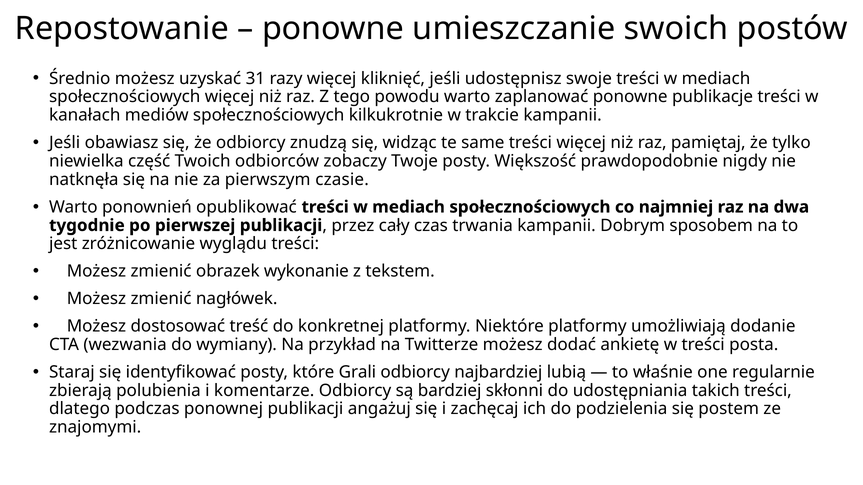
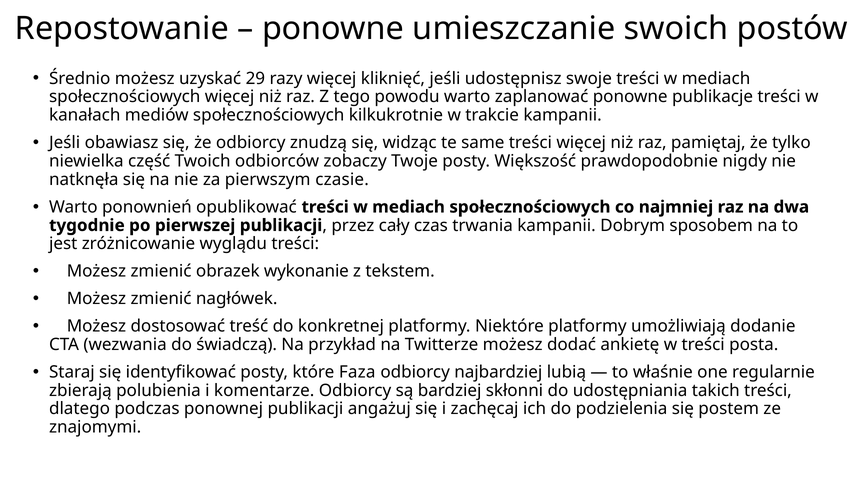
31: 31 -> 29
wymiany: wymiany -> świadczą
Grali: Grali -> Faza
